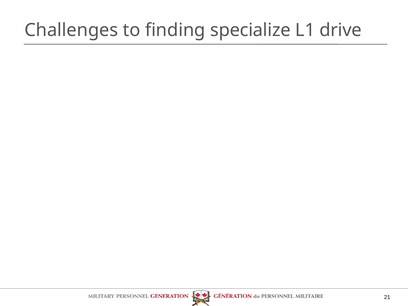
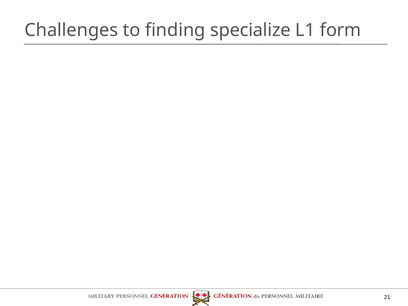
drive: drive -> form
